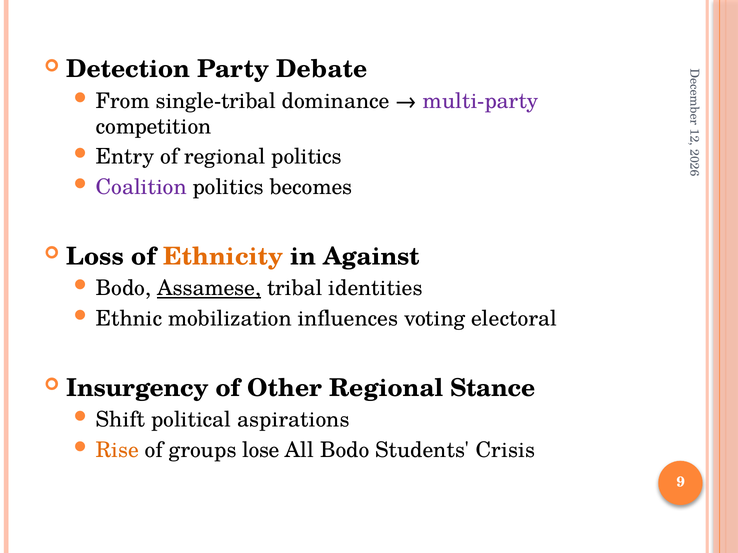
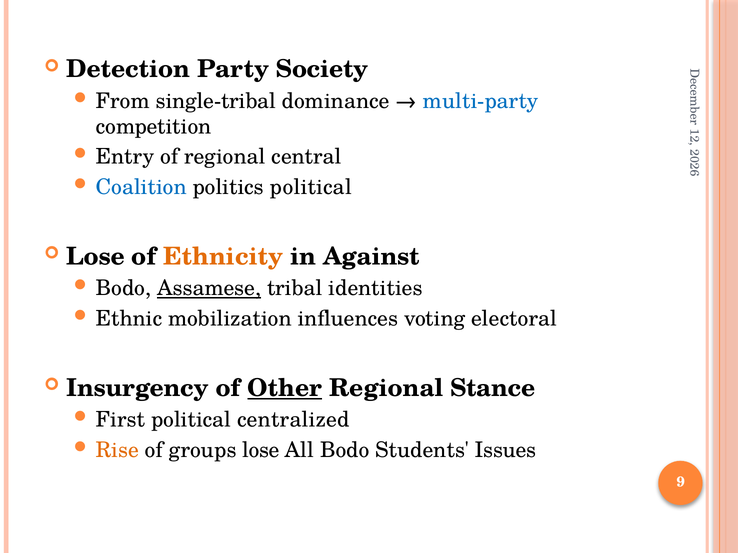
Debate: Debate -> Society
multi-party colour: purple -> blue
regional politics: politics -> central
Coalition colour: purple -> blue
politics becomes: becomes -> political
Loss at (95, 257): Loss -> Lose
Other underline: none -> present
Shift: Shift -> First
aspirations: aspirations -> centralized
Crisis: Crisis -> Issues
